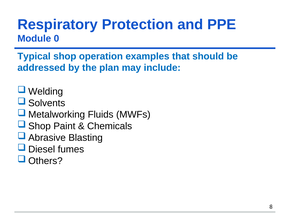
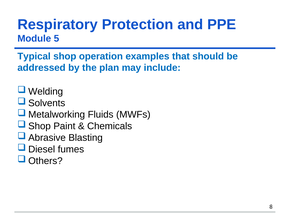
0: 0 -> 5
